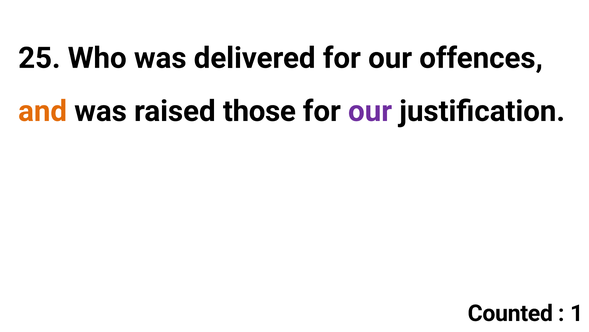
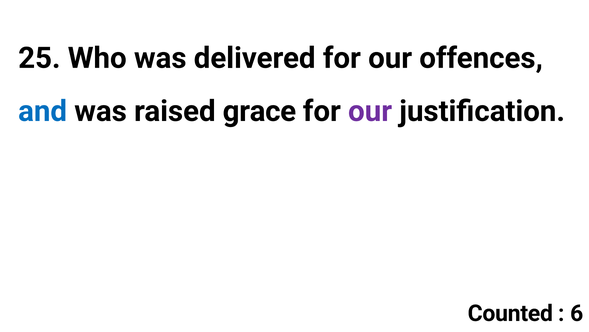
and colour: orange -> blue
those: those -> grace
1: 1 -> 6
